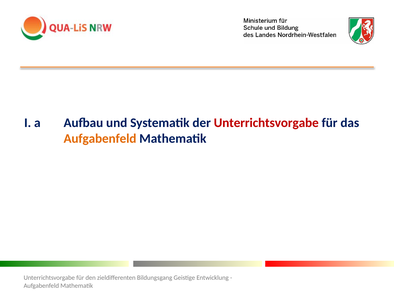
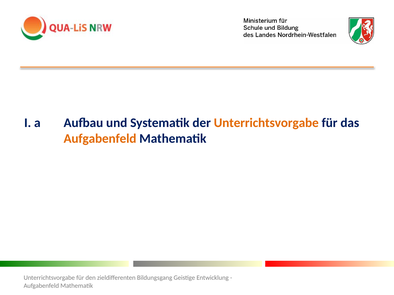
Unterrichtsvorgabe at (266, 123) colour: red -> orange
